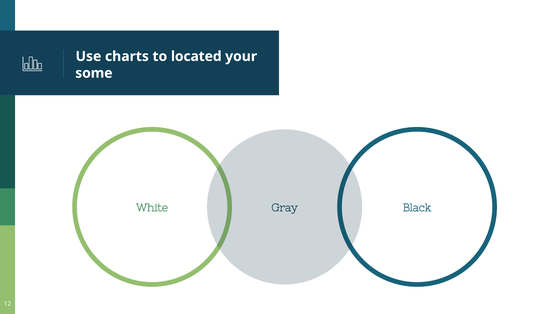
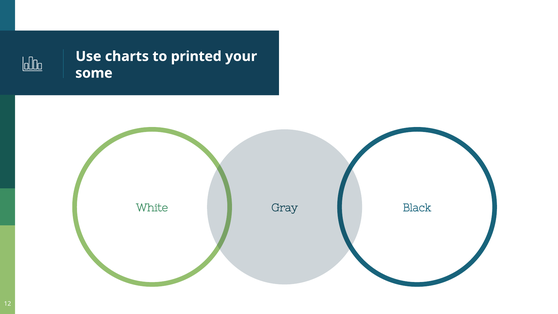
located: located -> printed
